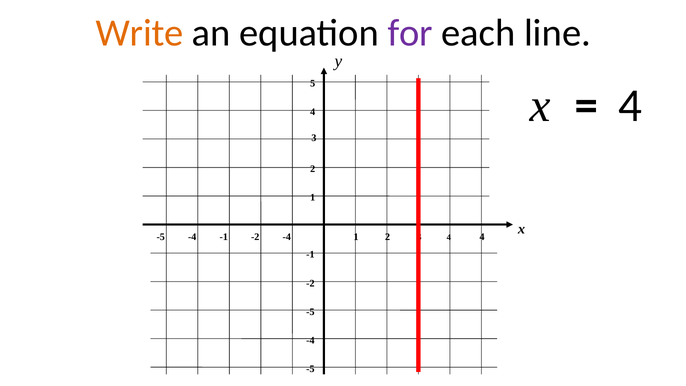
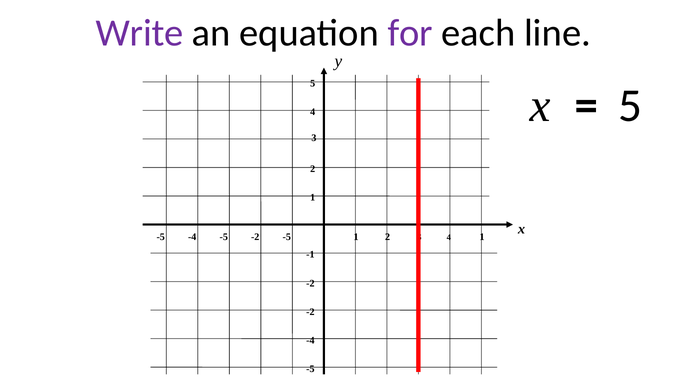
Write colour: orange -> purple
4 at (630, 105): 4 -> 5
-5 -4 -1: -1 -> -5
-2 -4: -4 -> -5
4 4: 4 -> 1
-5 at (310, 312): -5 -> -2
